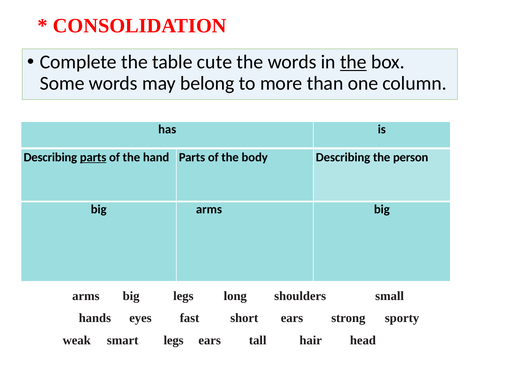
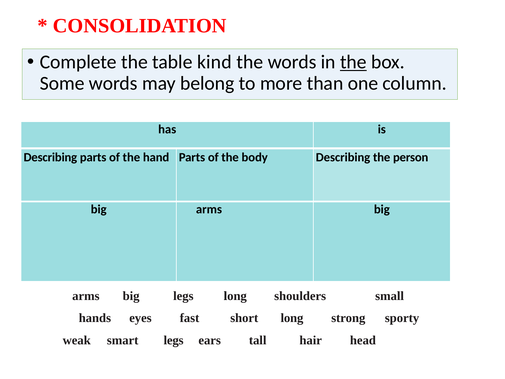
cute: cute -> kind
parts at (93, 157) underline: present -> none
short ears: ears -> long
